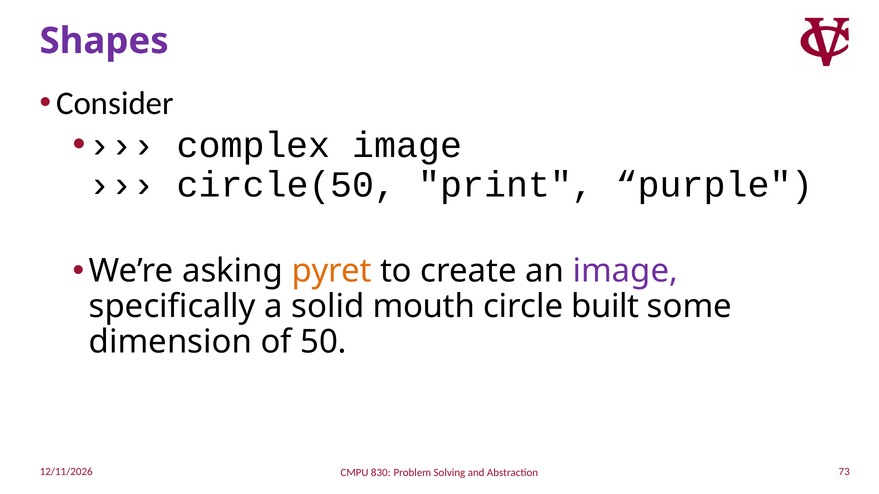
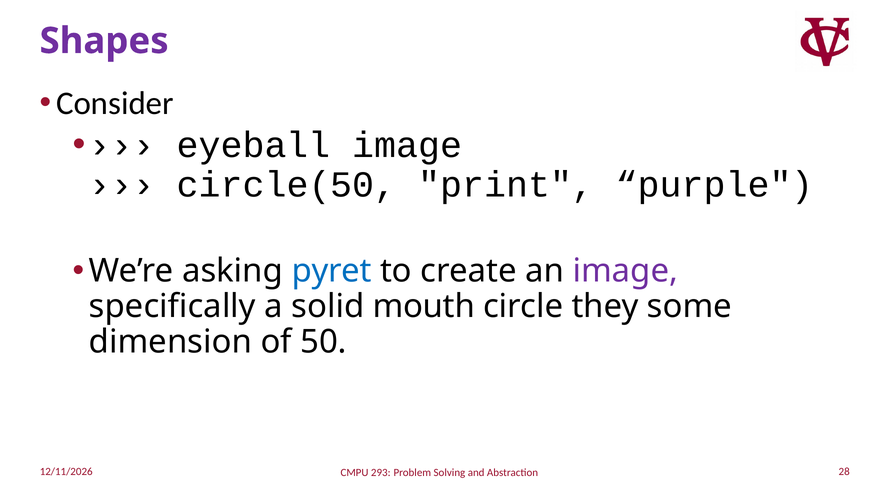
complex: complex -> eyeball
pyret colour: orange -> blue
built: built -> they
73: 73 -> 28
830: 830 -> 293
